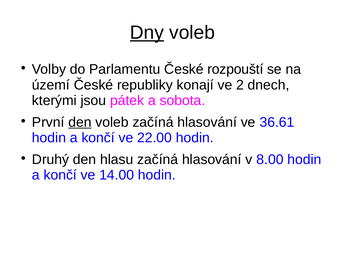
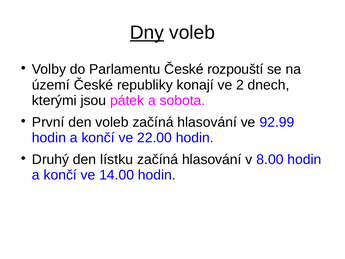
den at (80, 122) underline: present -> none
36.61: 36.61 -> 92.99
hlasu: hlasu -> lístku
